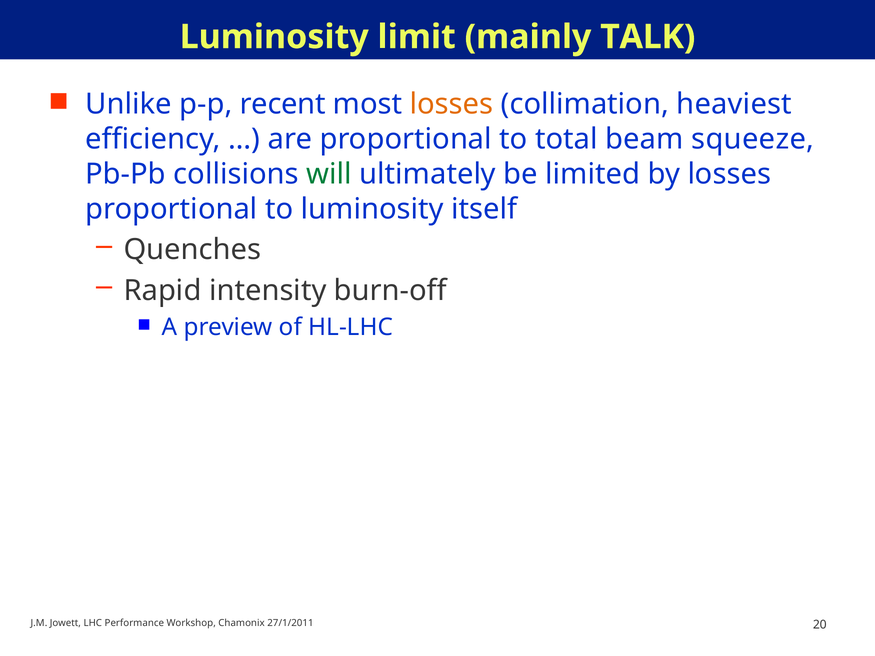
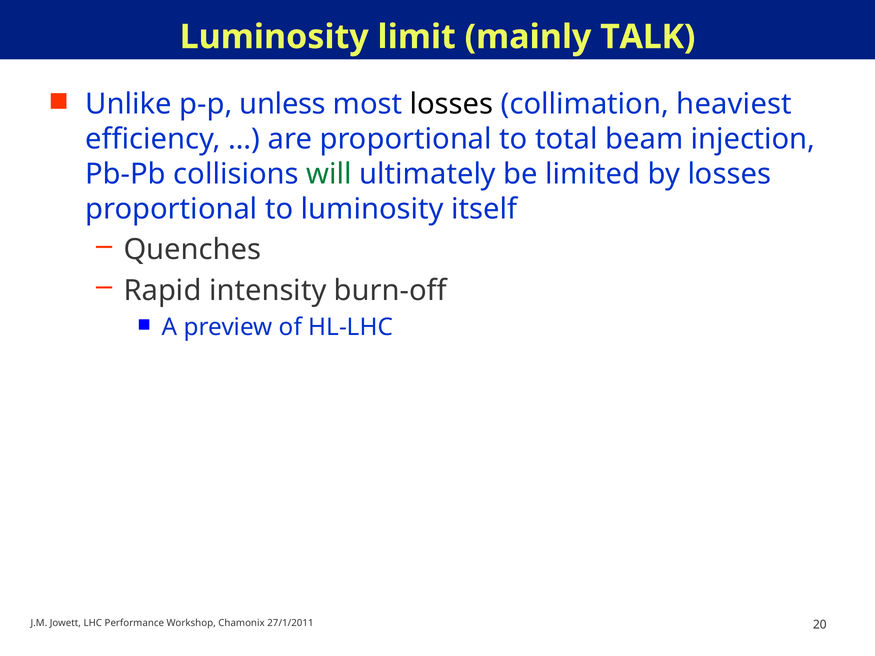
recent: recent -> unless
losses at (451, 104) colour: orange -> black
squeeze: squeeze -> injection
